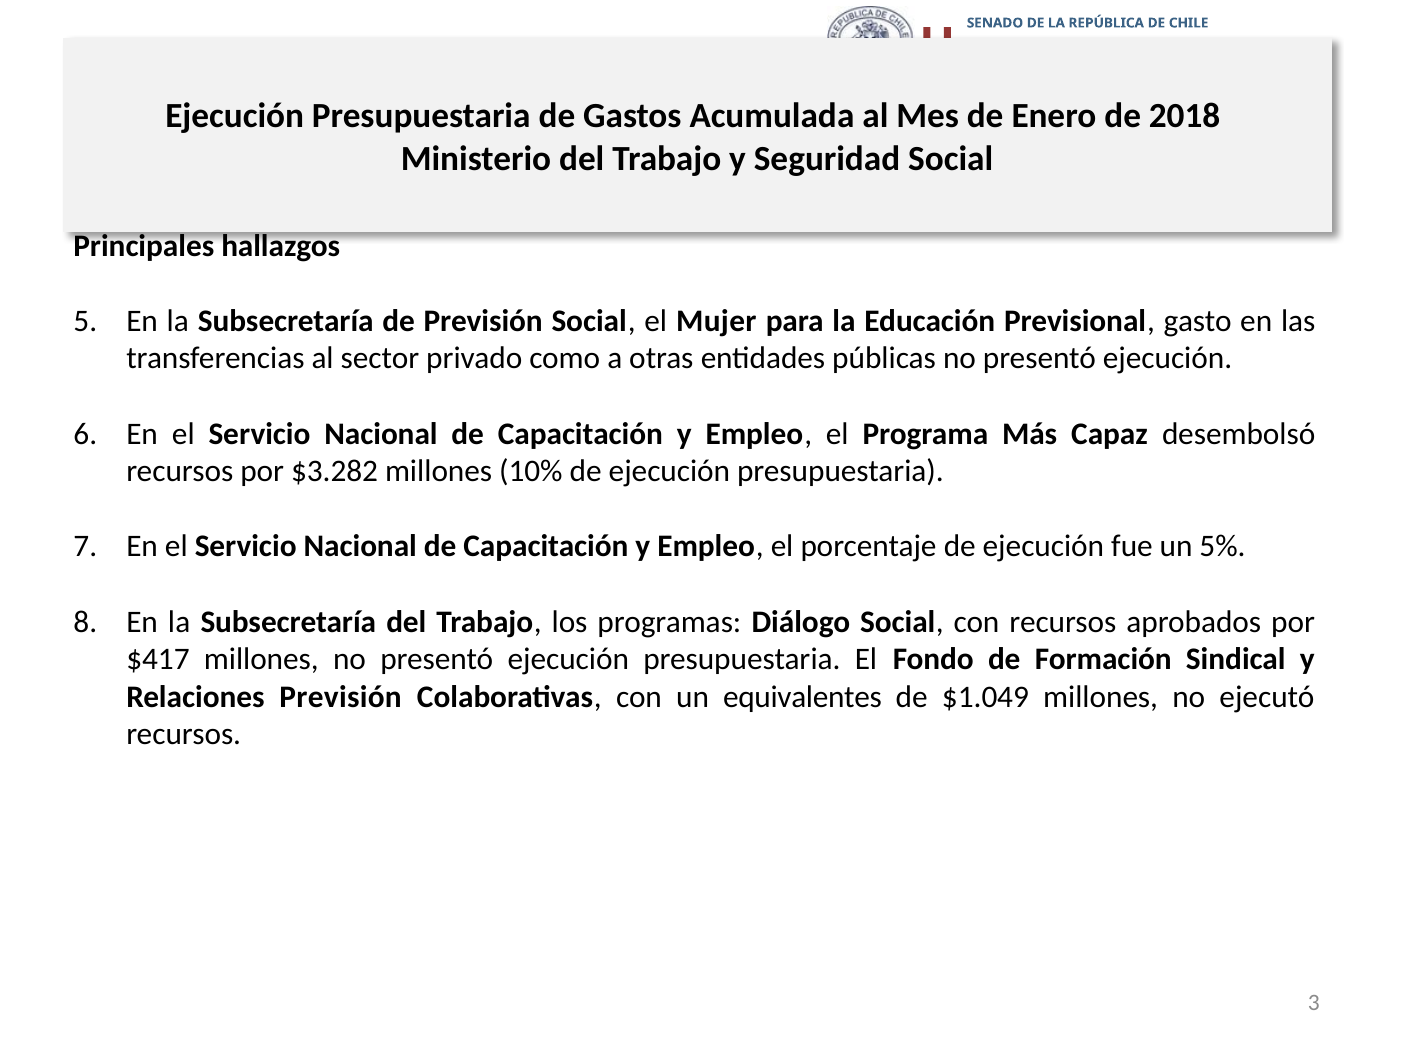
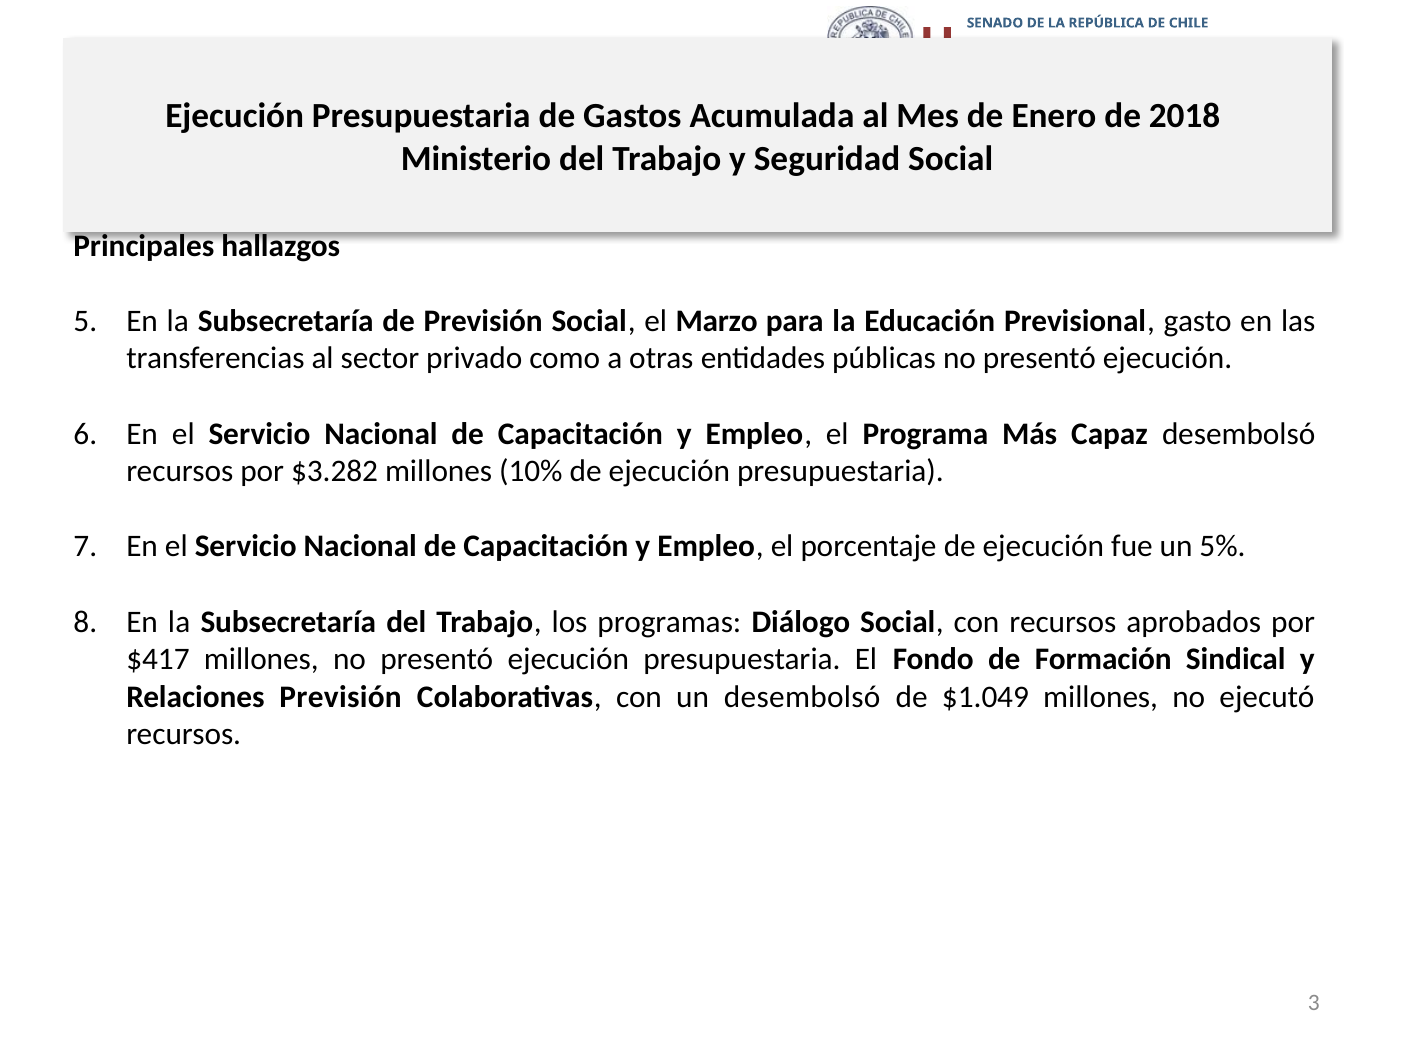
Mujer: Mujer -> Marzo
un equivalentes: equivalentes -> desembolsó
